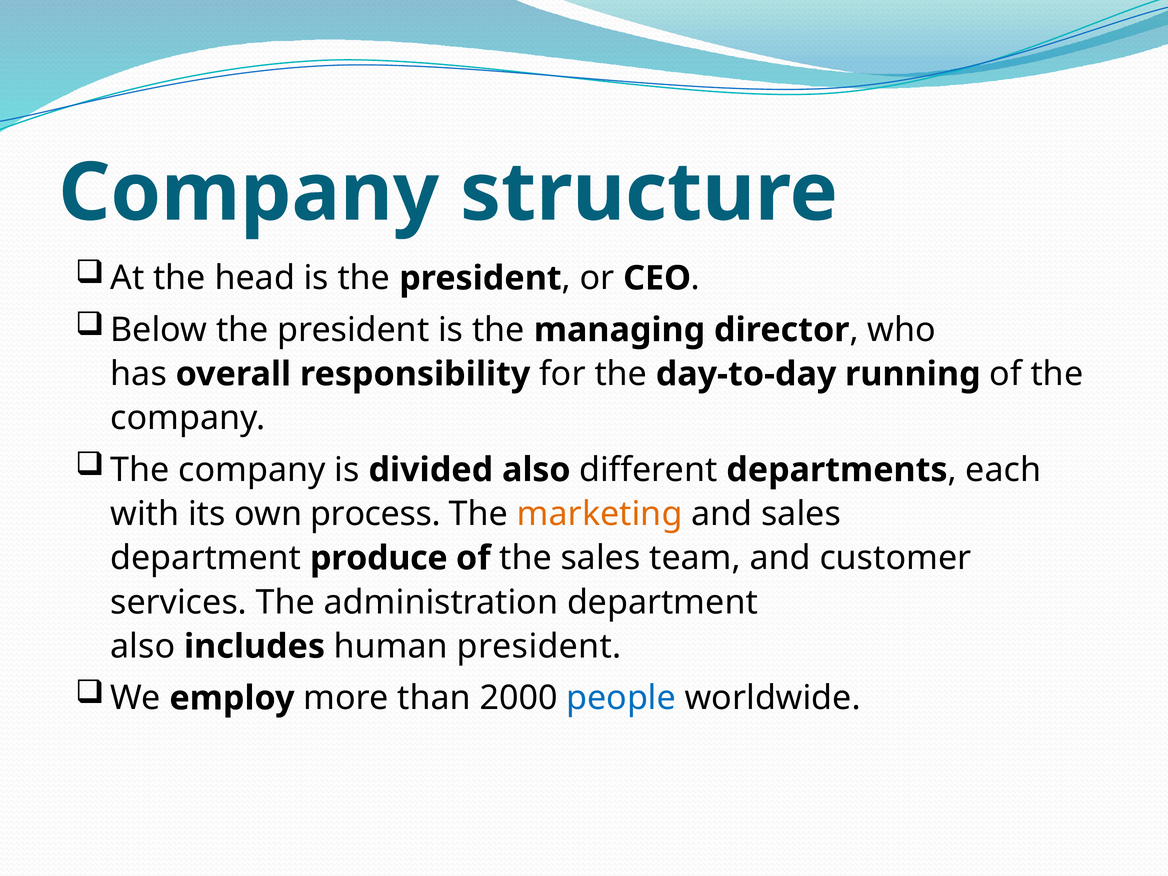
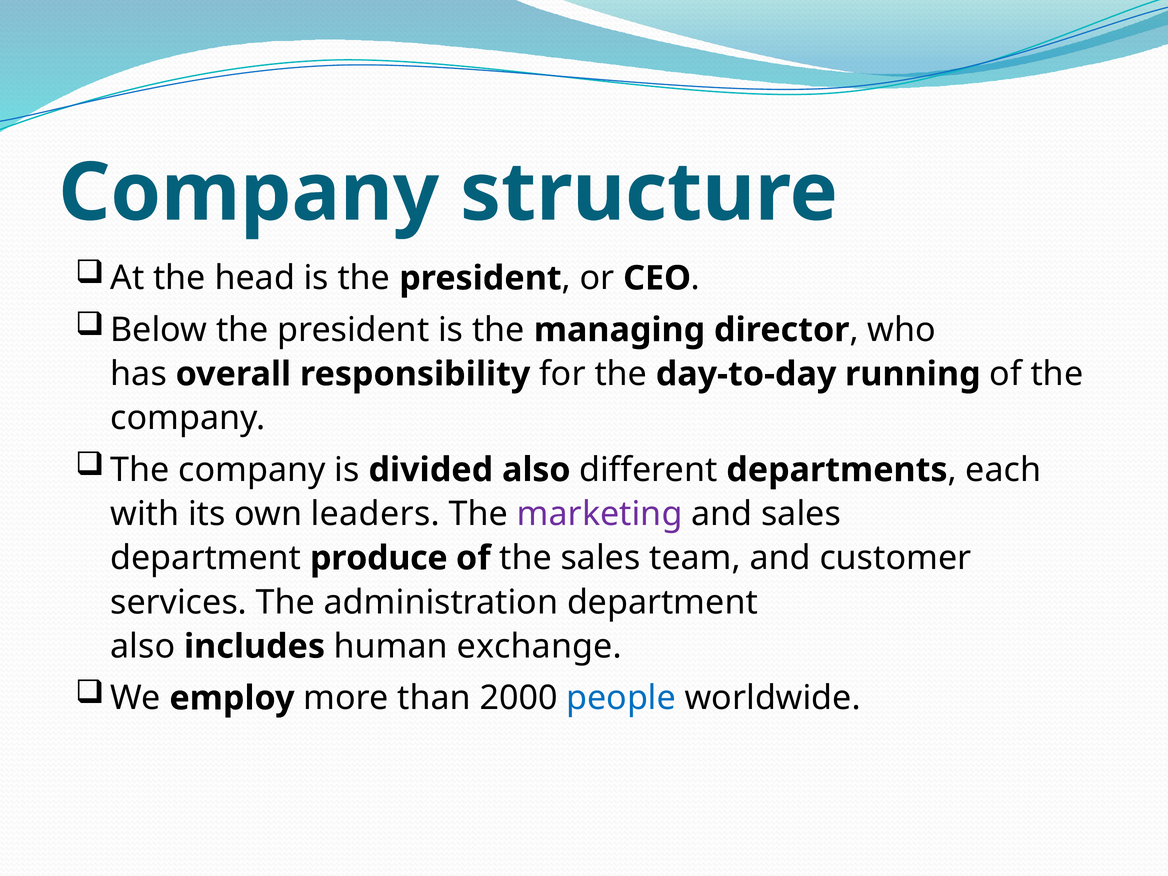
process: process -> leaders
marketing colour: orange -> purple
human president: president -> exchange
